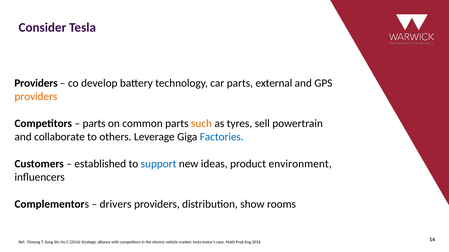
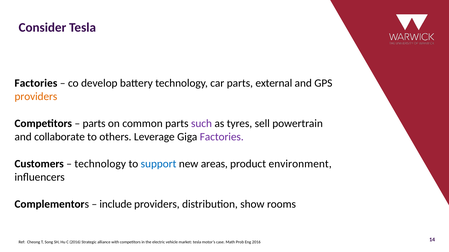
Providers at (36, 83): Providers -> Factories
such colour: orange -> purple
Factories at (222, 137) colour: blue -> purple
established at (100, 164): established -> technology
ideas: ideas -> areas
drivers: drivers -> include
